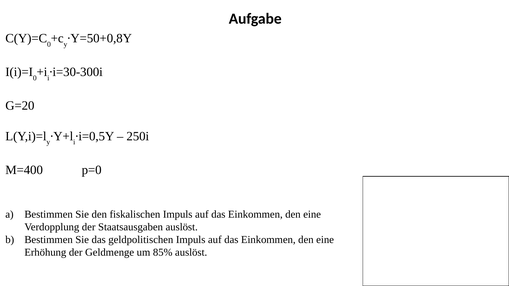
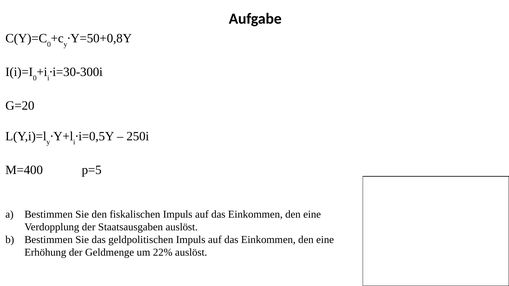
p=0: p=0 -> p=5
85%: 85% -> 22%
